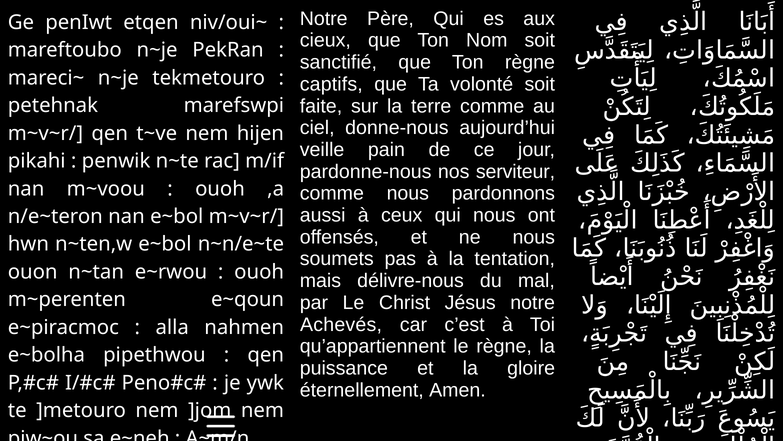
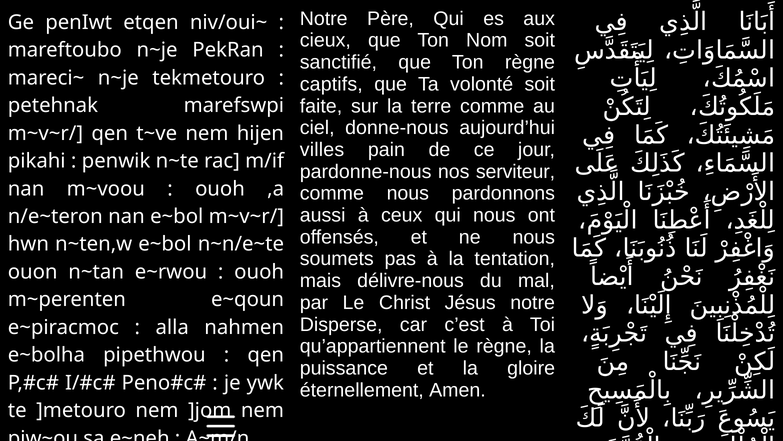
veille: veille -> villes
Achevés: Achevés -> Disperse
